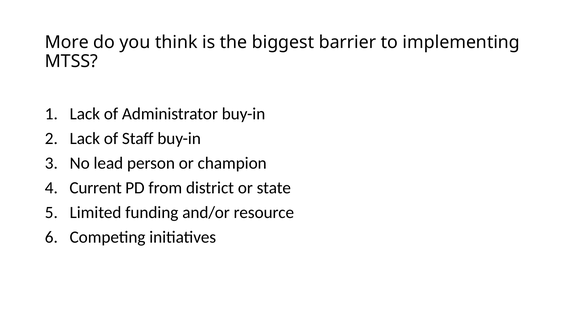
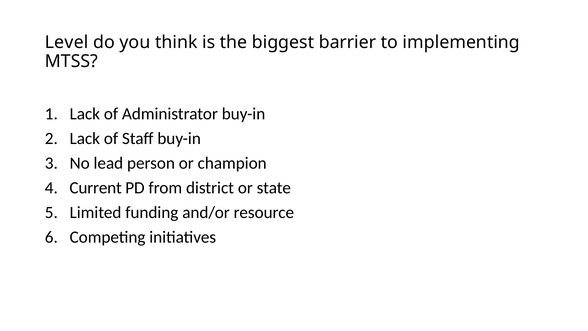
More: More -> Level
